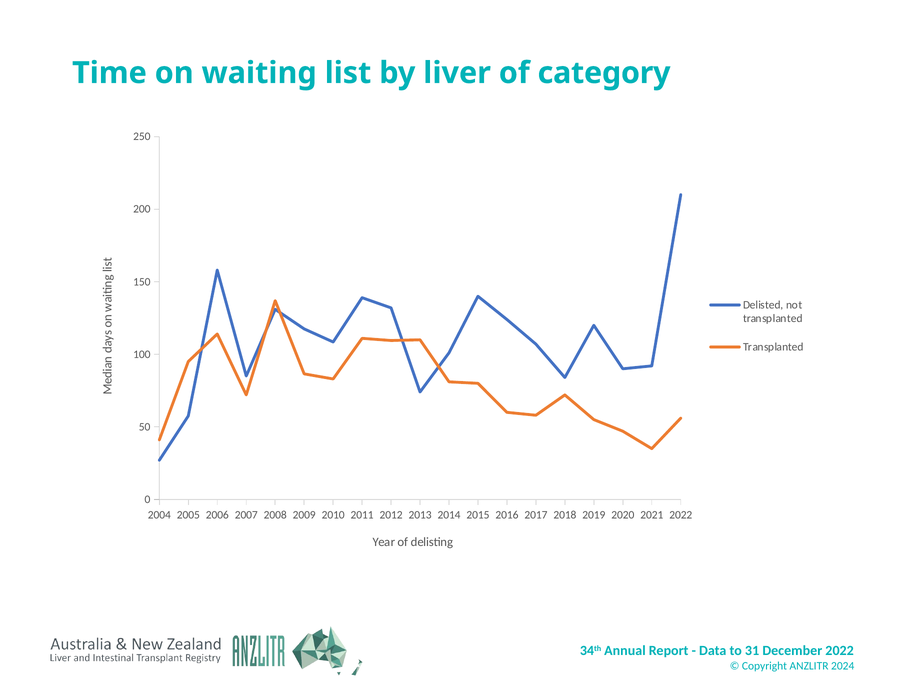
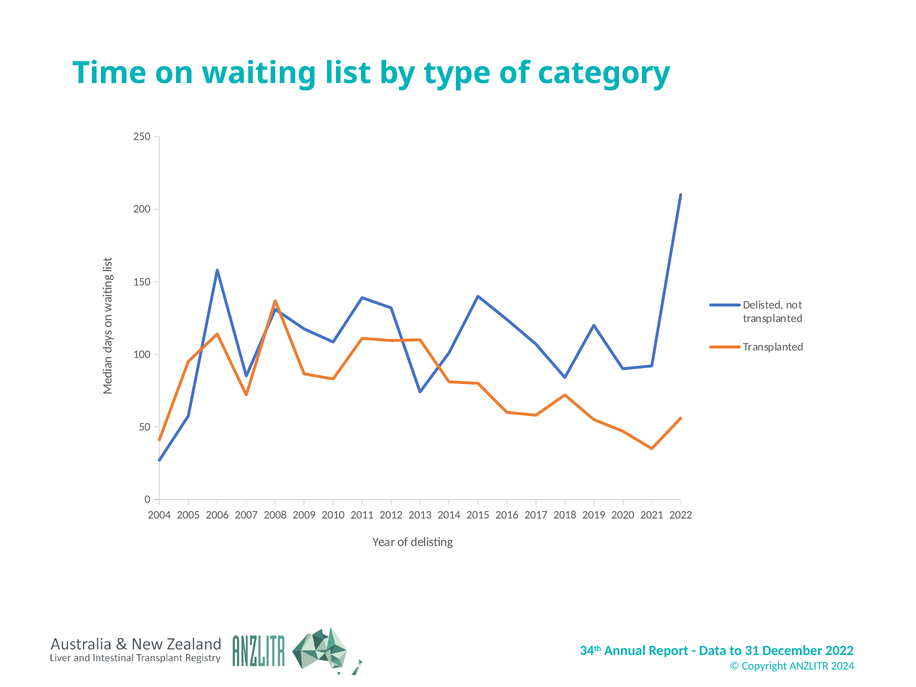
liver: liver -> type
